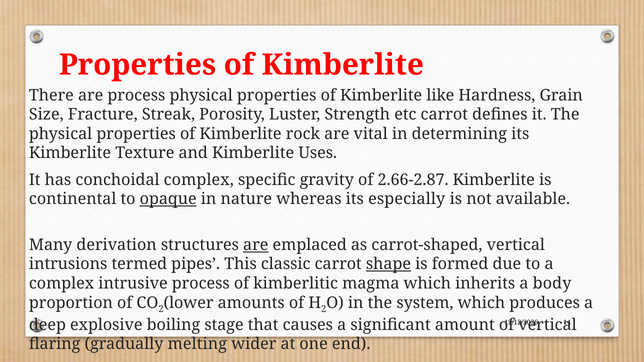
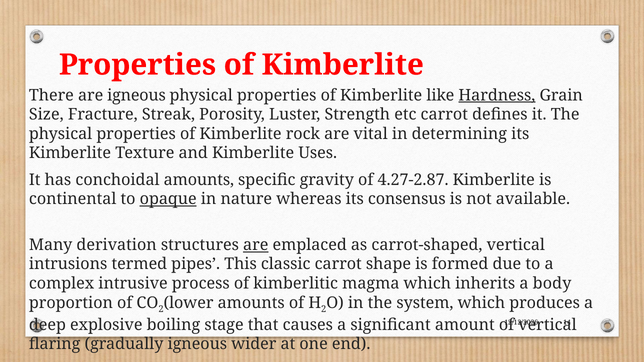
are process: process -> igneous
Hardness underline: none -> present
conchoidal complex: complex -> amounts
2.66-2.87: 2.66-2.87 -> 4.27-2.87
especially: especially -> consensus
shape underline: present -> none
gradually melting: melting -> igneous
